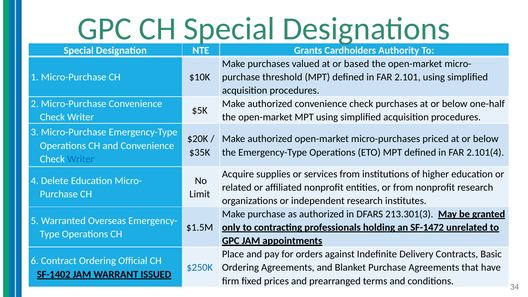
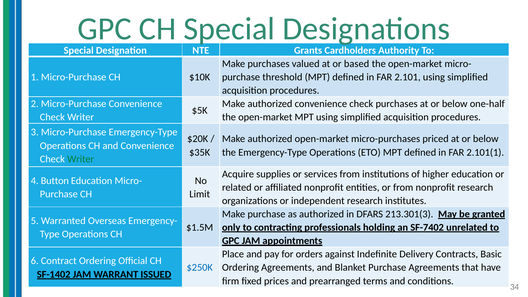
2.101(4: 2.101(4 -> 2.101(1
Writer at (81, 159) colour: blue -> green
Delete: Delete -> Button
SF-1472: SF-1472 -> SF-7402
